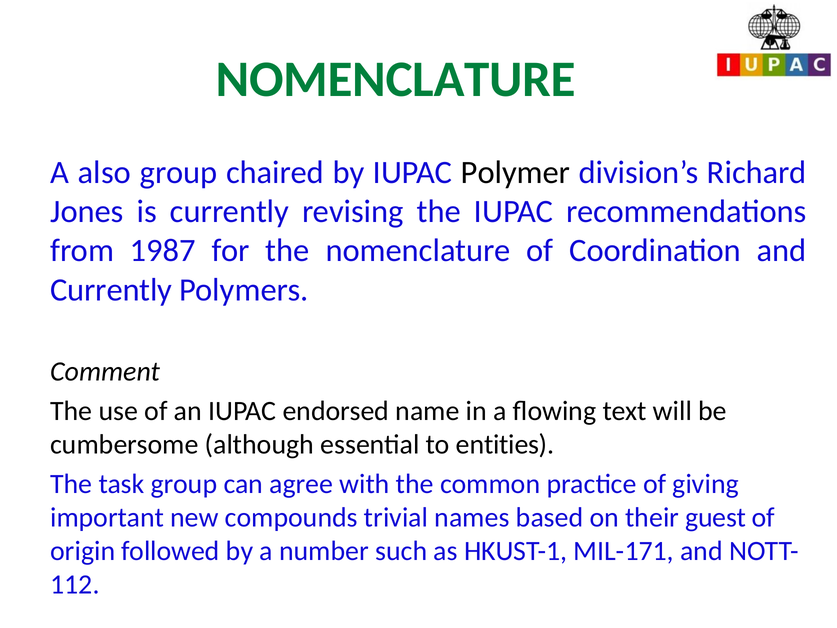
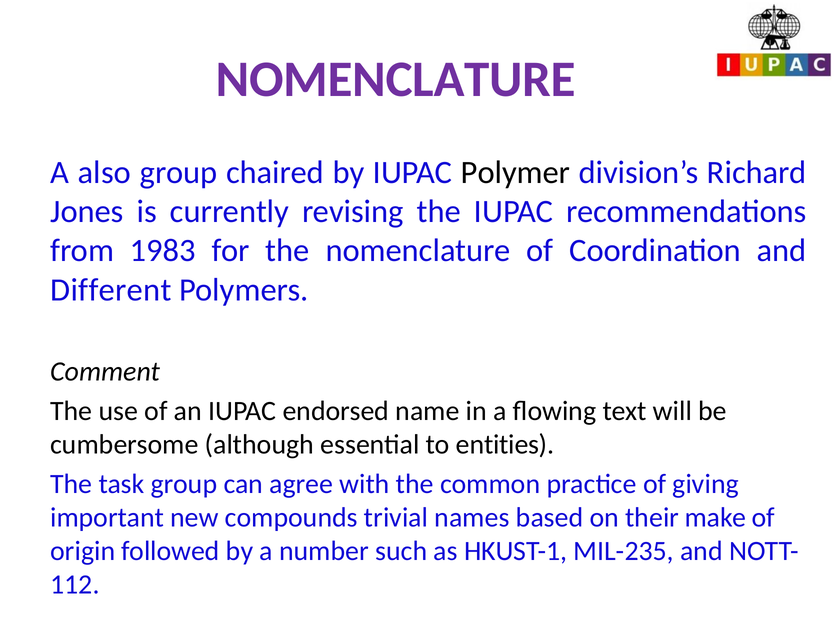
NOMENCLATURE at (396, 79) colour: green -> purple
1987: 1987 -> 1983
Currently at (111, 290): Currently -> Different
guest: guest -> make
MIL-171: MIL-171 -> MIL-235
